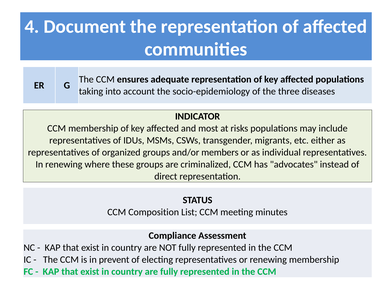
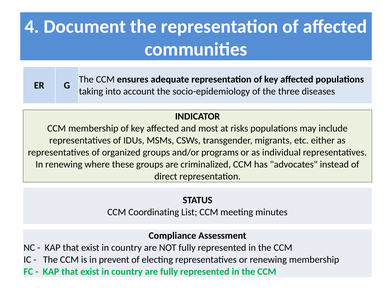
members: members -> programs
Composition: Composition -> Coordinating
